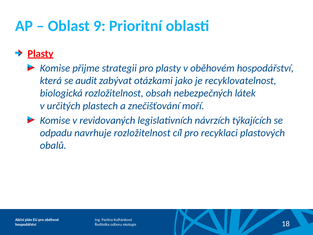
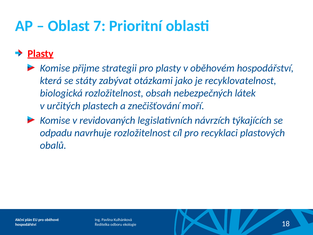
9: 9 -> 7
audit: audit -> státy
